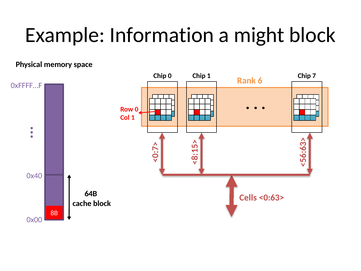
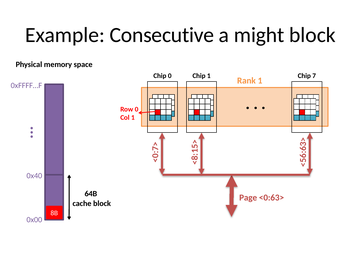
Information: Information -> Consecutive
Rank 6: 6 -> 1
Cells: Cells -> Page
